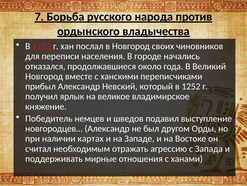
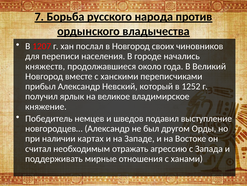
1122: 1122 -> 1207
отказался: отказался -> княжеств
